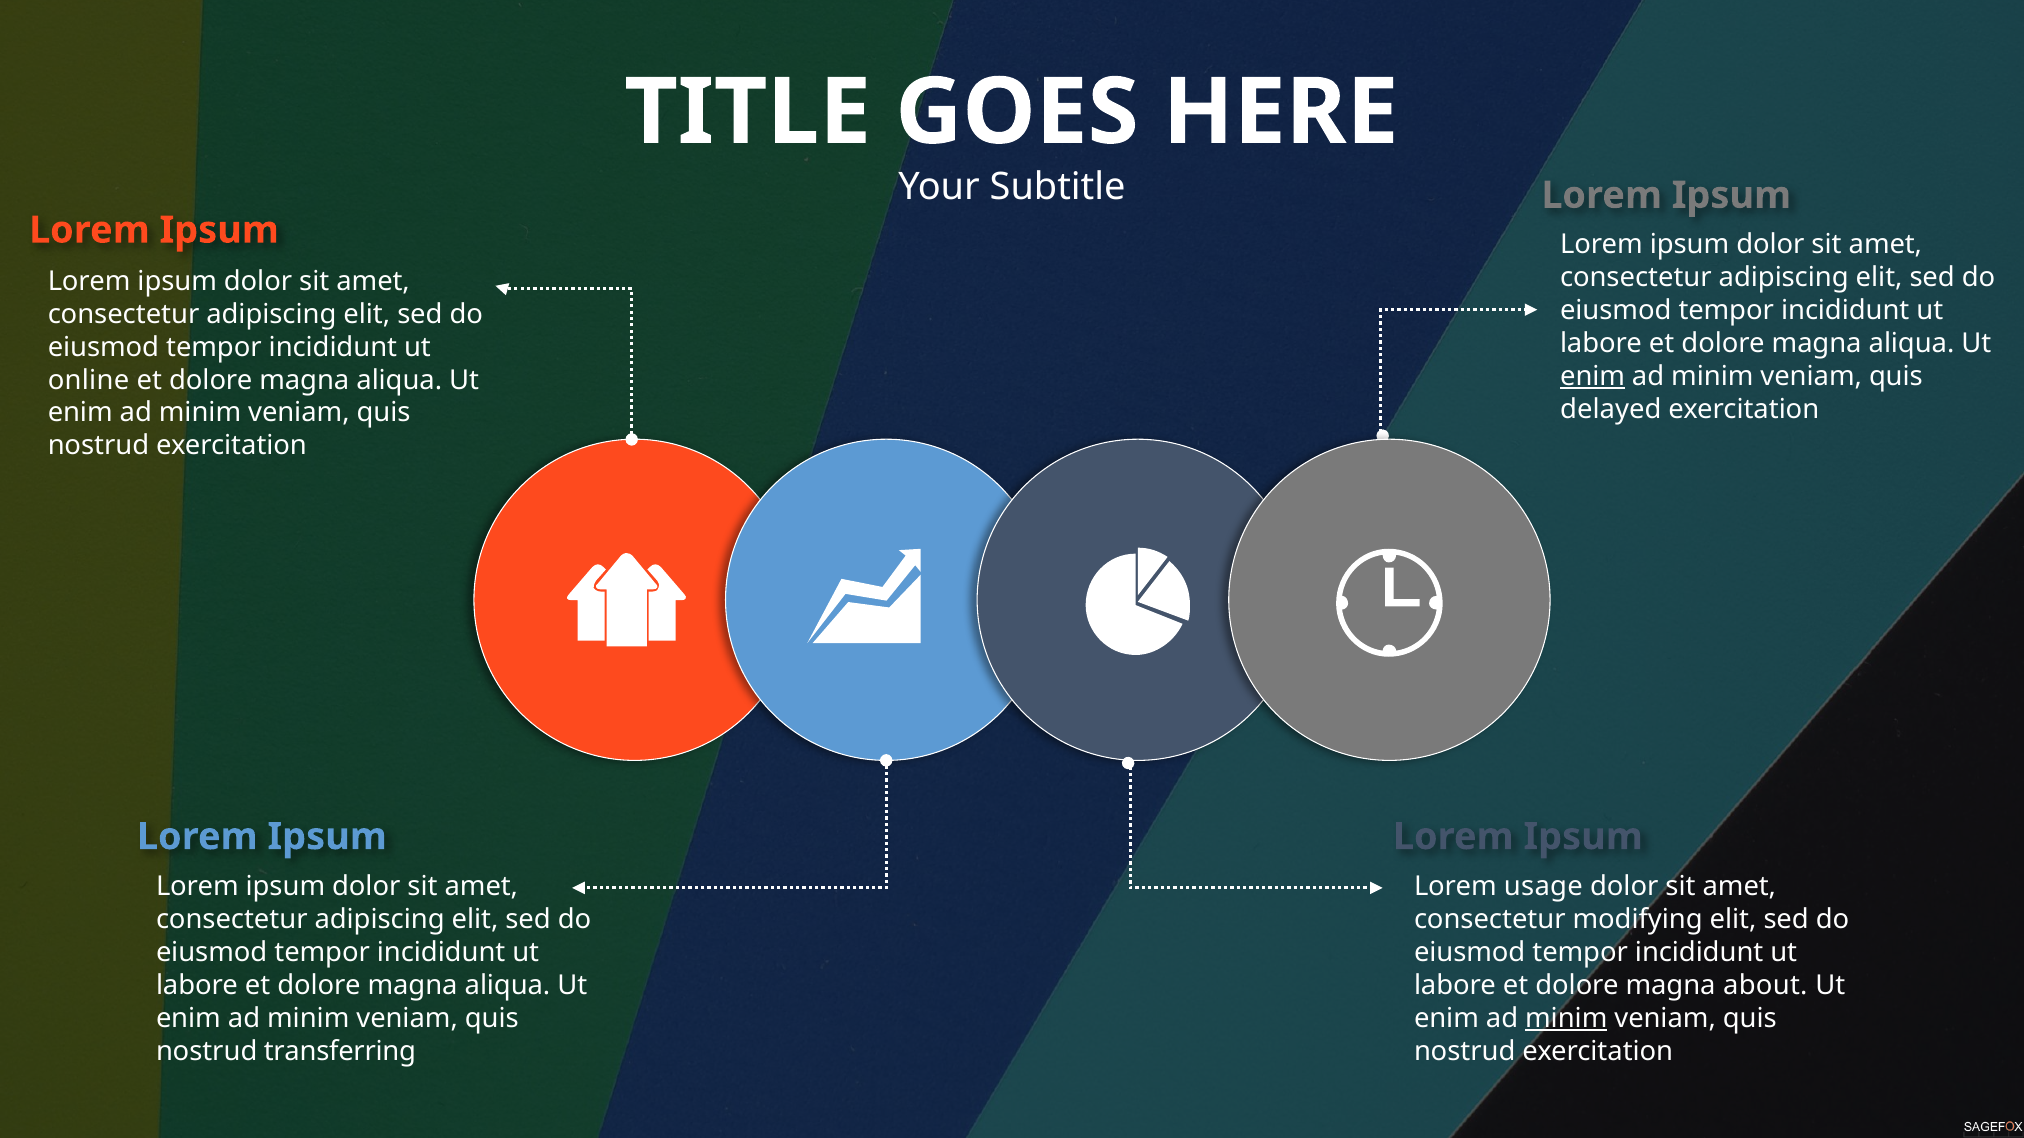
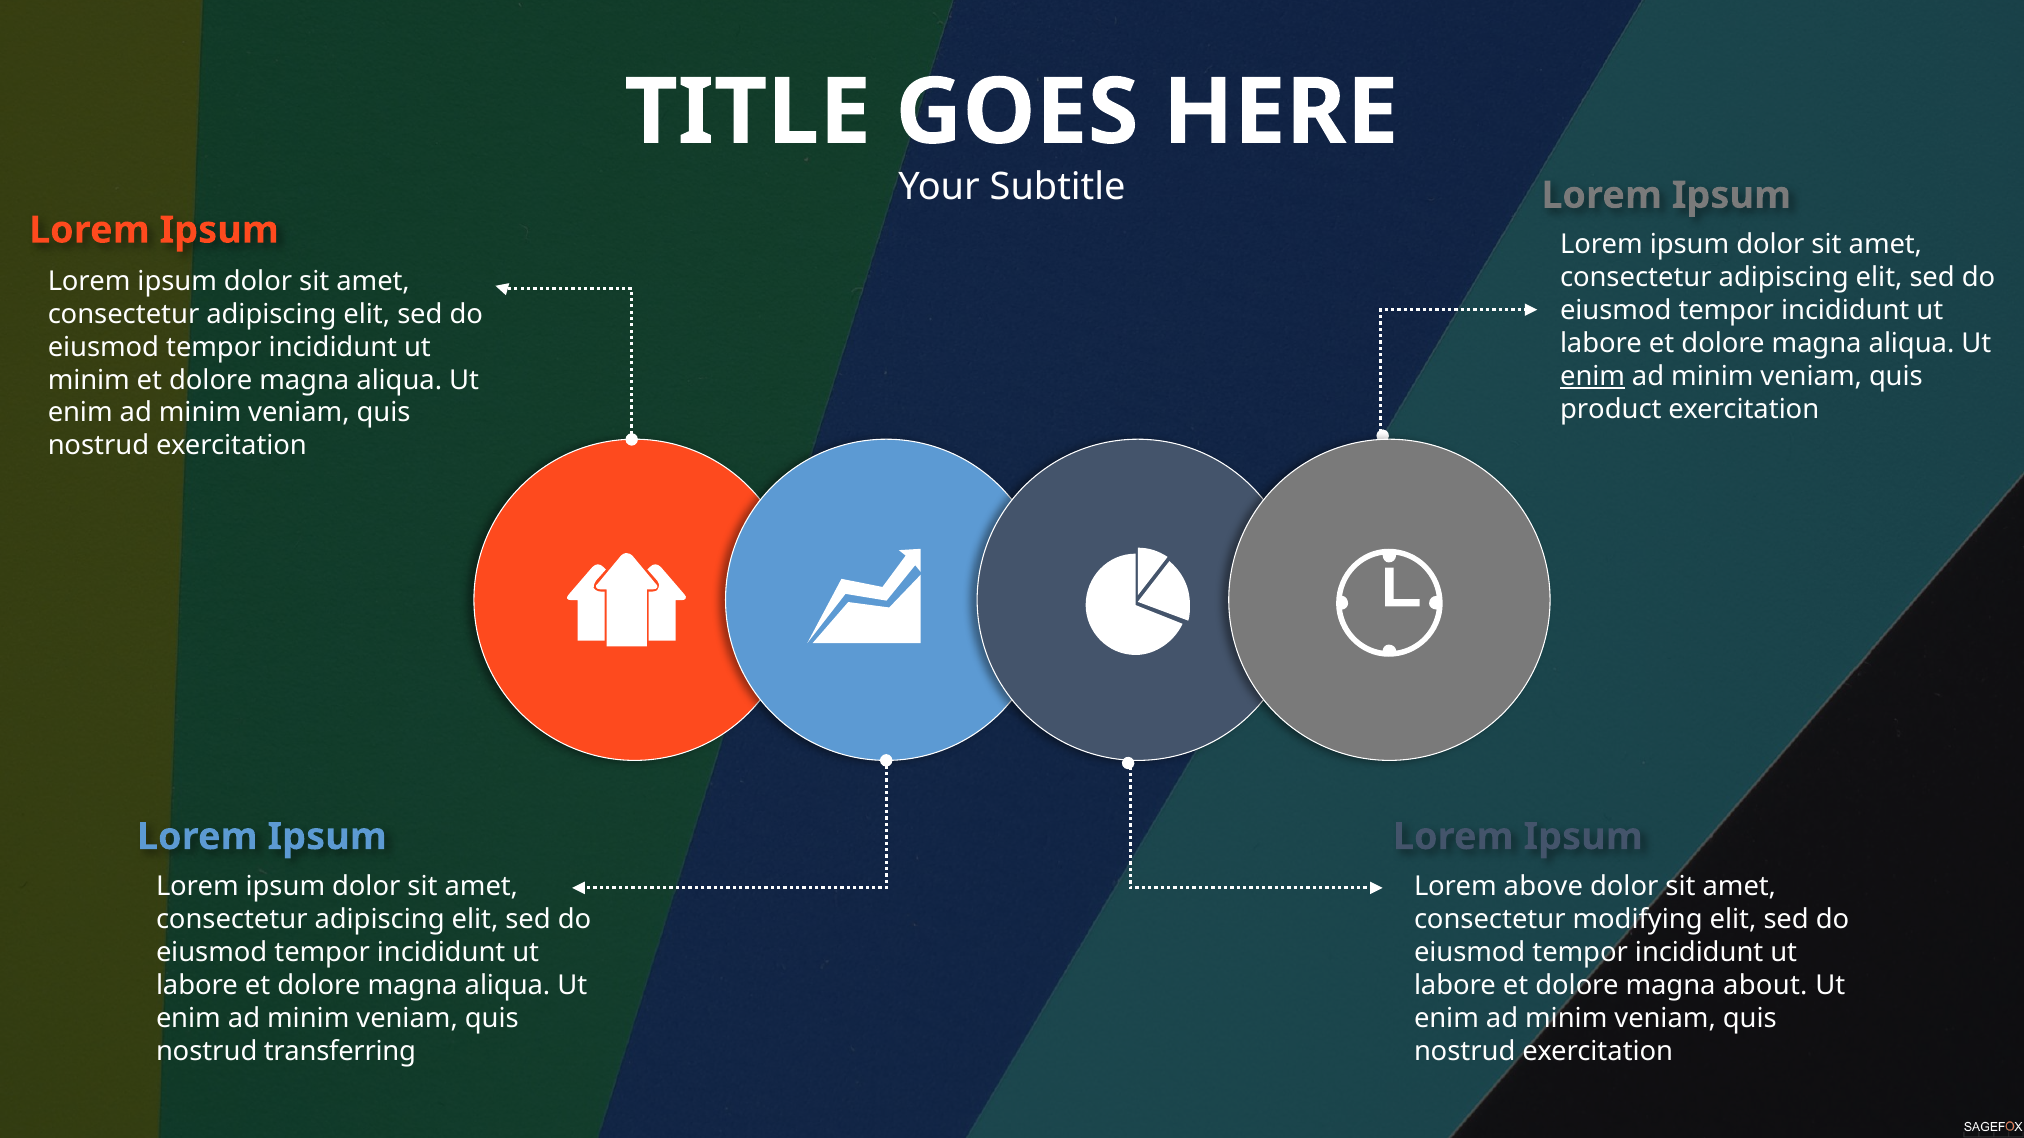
online at (89, 380): online -> minim
delayed: delayed -> product
usage: usage -> above
minim at (1566, 1019) underline: present -> none
